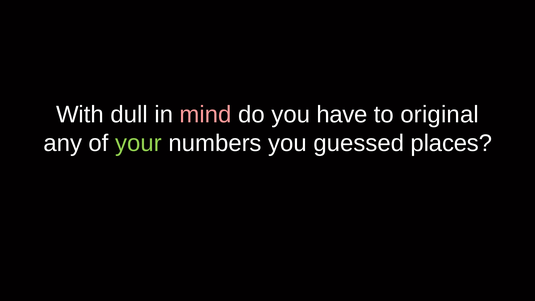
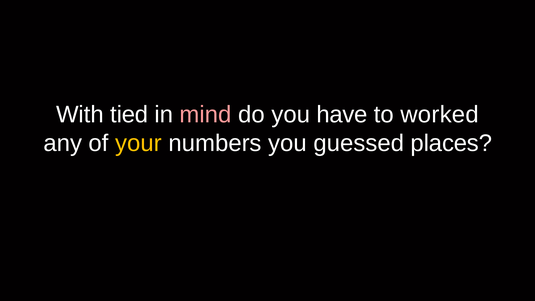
dull: dull -> tied
original: original -> worked
your colour: light green -> yellow
